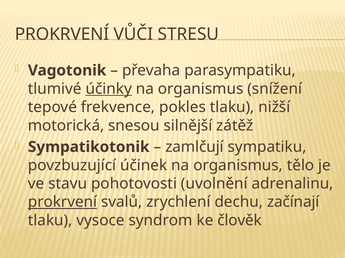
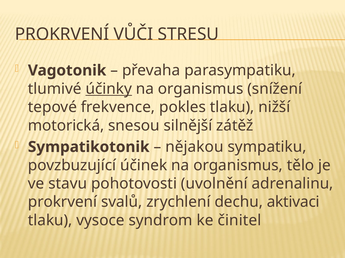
zamlčují: zamlčují -> nějakou
prokrvení at (62, 203) underline: present -> none
začínají: začínají -> aktivaci
člověk: člověk -> činitel
